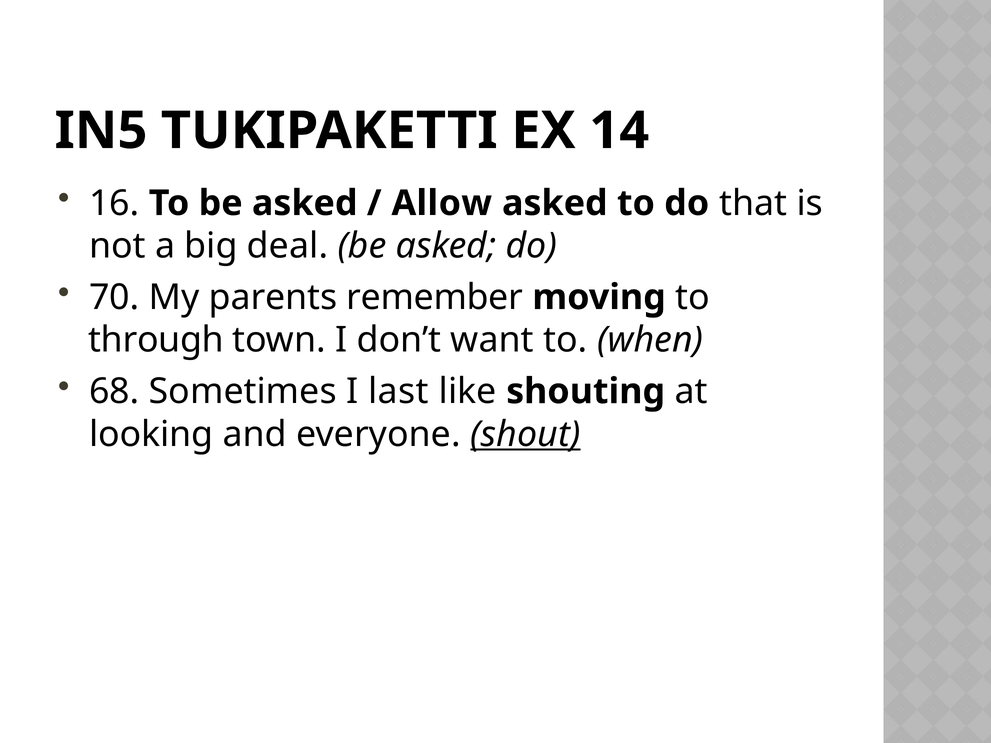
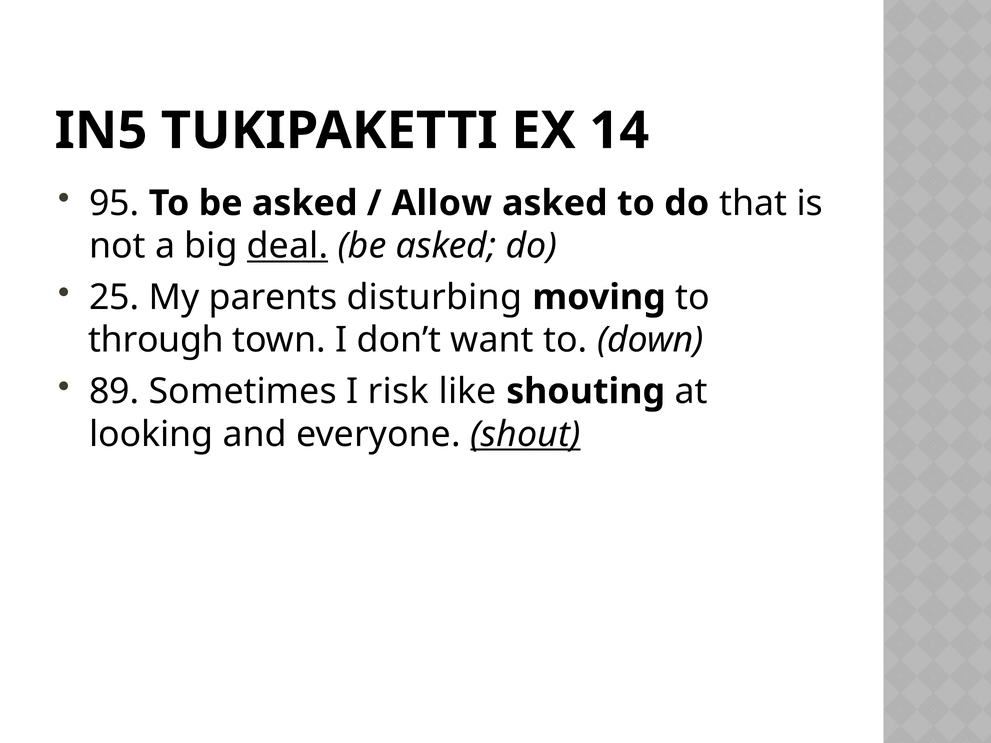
16: 16 -> 95
deal underline: none -> present
70: 70 -> 25
remember: remember -> disturbing
when: when -> down
68: 68 -> 89
last: last -> risk
